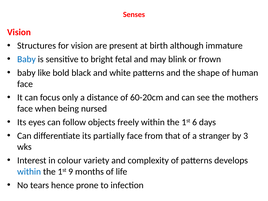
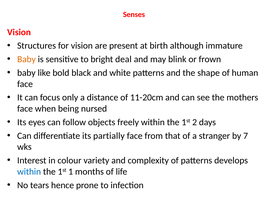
Baby at (26, 59) colour: blue -> orange
fetal: fetal -> deal
60-20cm: 60-20cm -> 11-20cm
6: 6 -> 2
3: 3 -> 7
9: 9 -> 1
